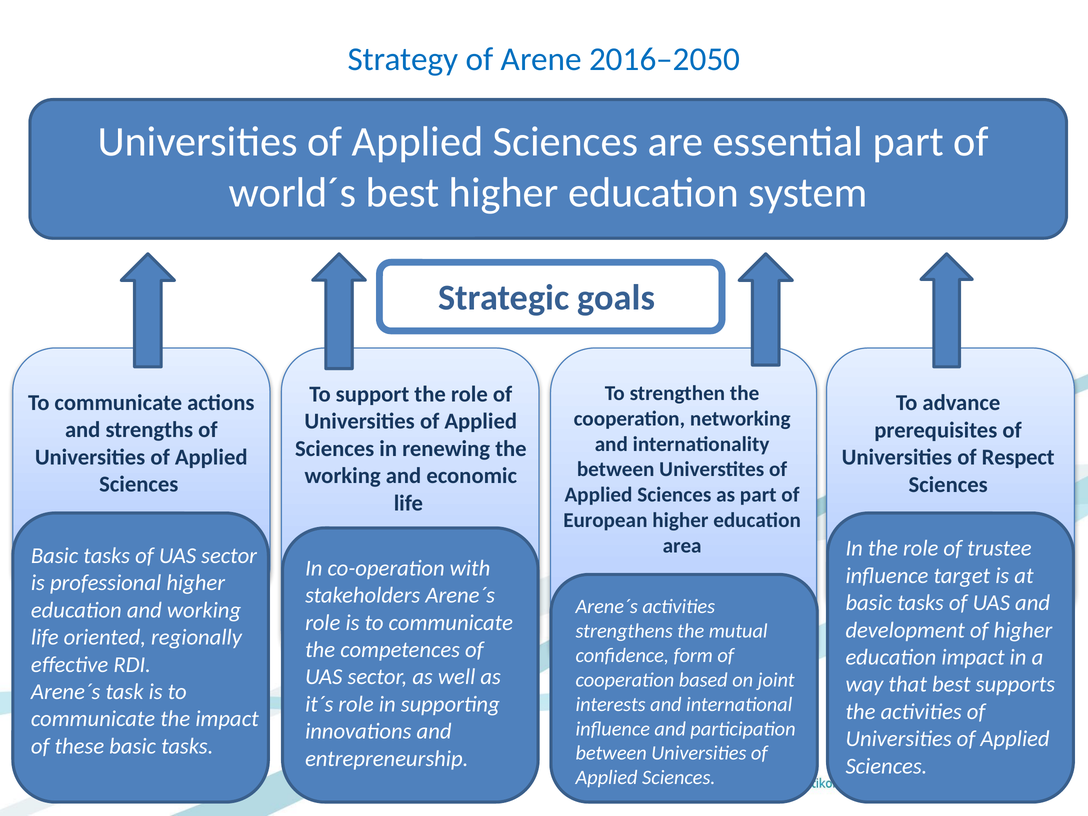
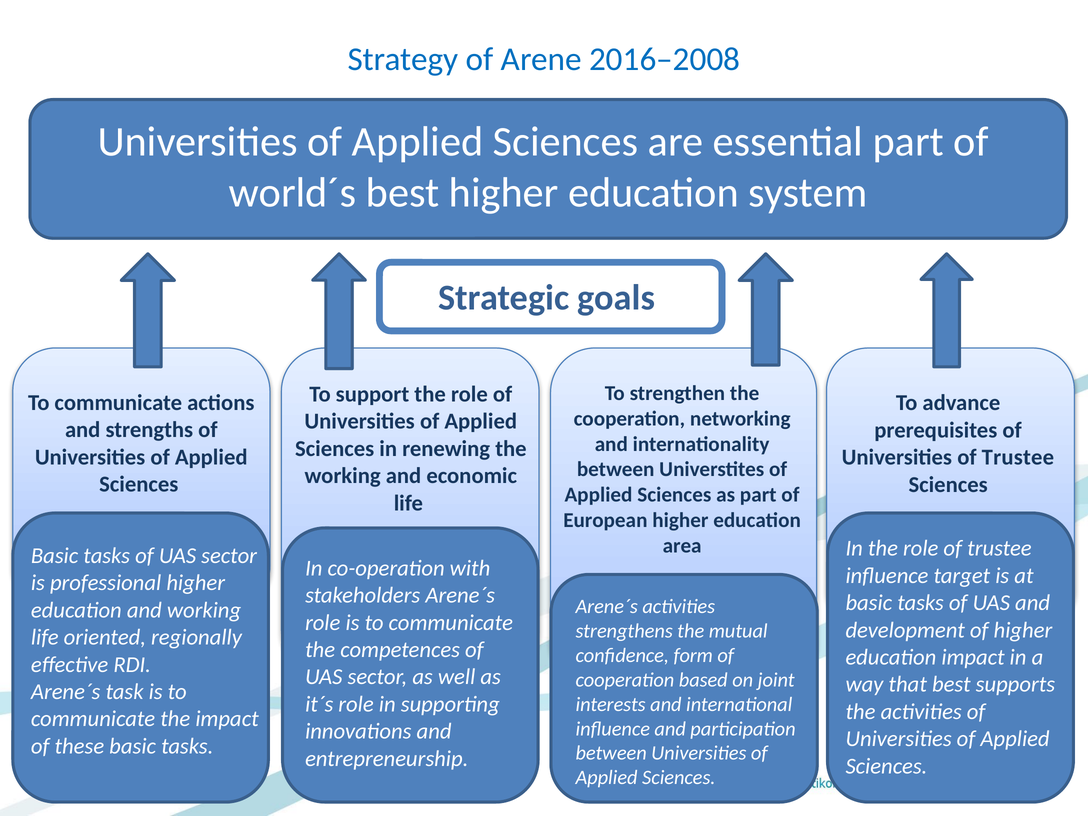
2016–2050: 2016–2050 -> 2016–2008
Universities of Respect: Respect -> Trustee
